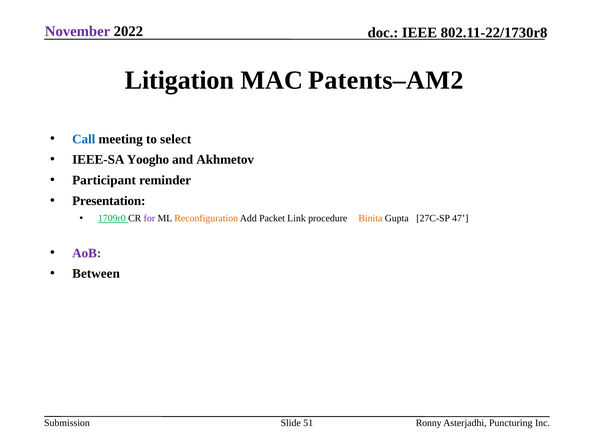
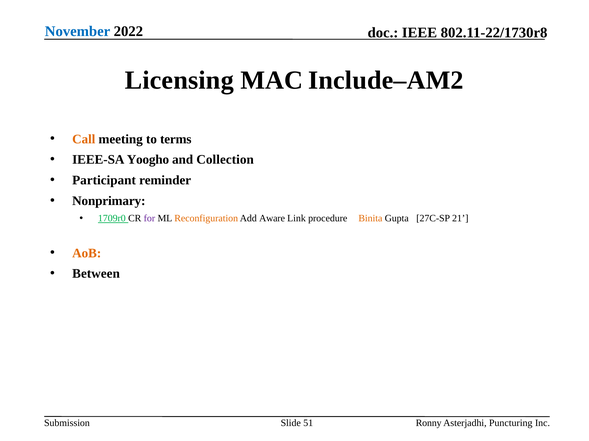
November colour: purple -> blue
Litigation: Litigation -> Licensing
Patents–AM2: Patents–AM2 -> Include–AM2
Call colour: blue -> orange
select: select -> terms
Akhmetov: Akhmetov -> Collection
Presentation: Presentation -> Nonprimary
Packet: Packet -> Aware
47: 47 -> 21
AoB colour: purple -> orange
